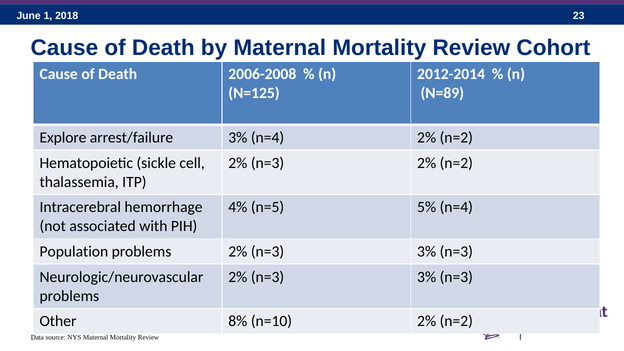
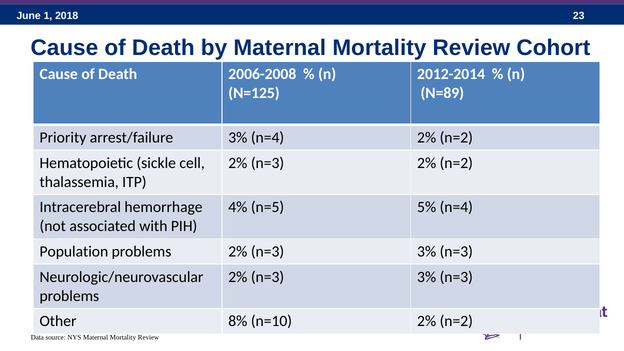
Explore: Explore -> Priority
